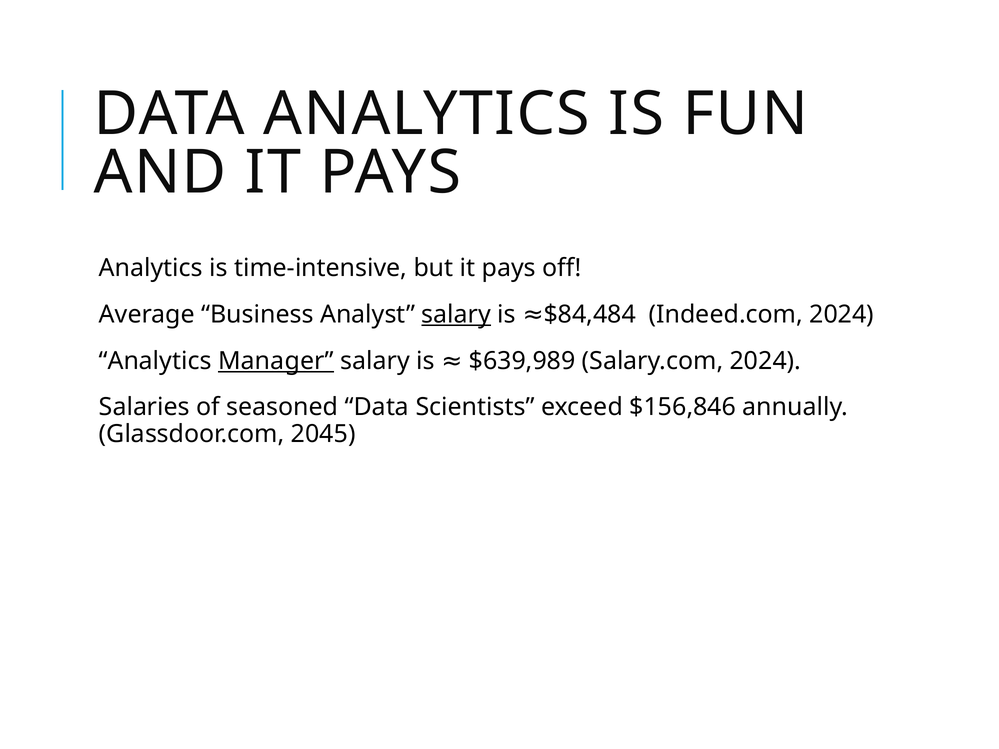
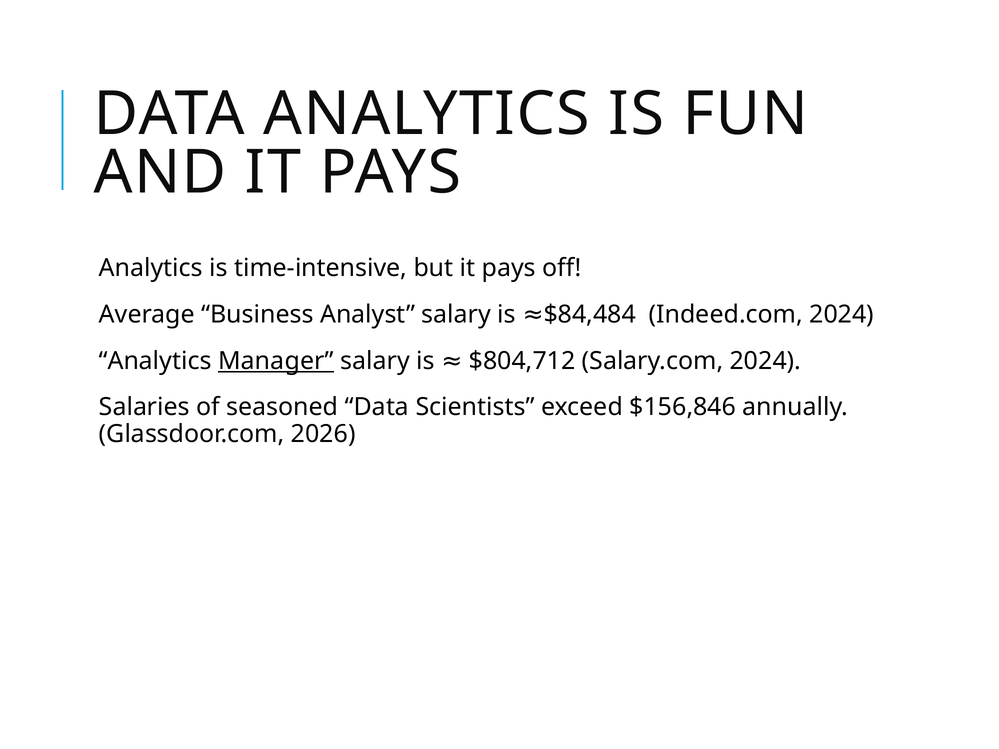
salary at (456, 315) underline: present -> none
$639,989: $639,989 -> $804,712
2045: 2045 -> 2026
